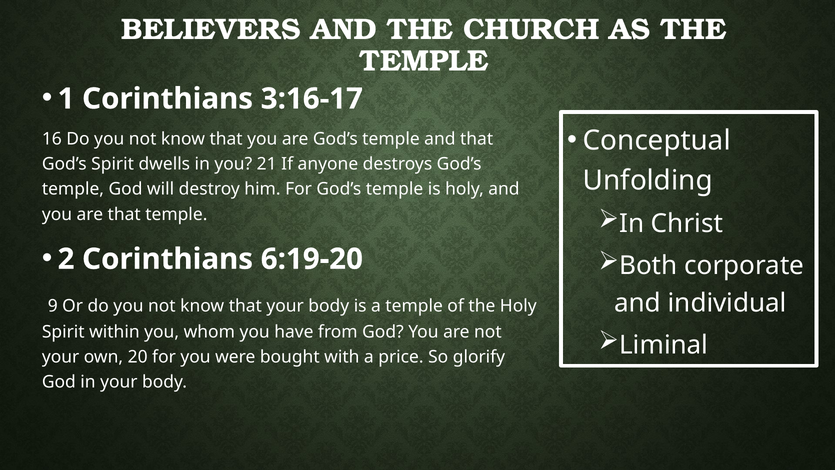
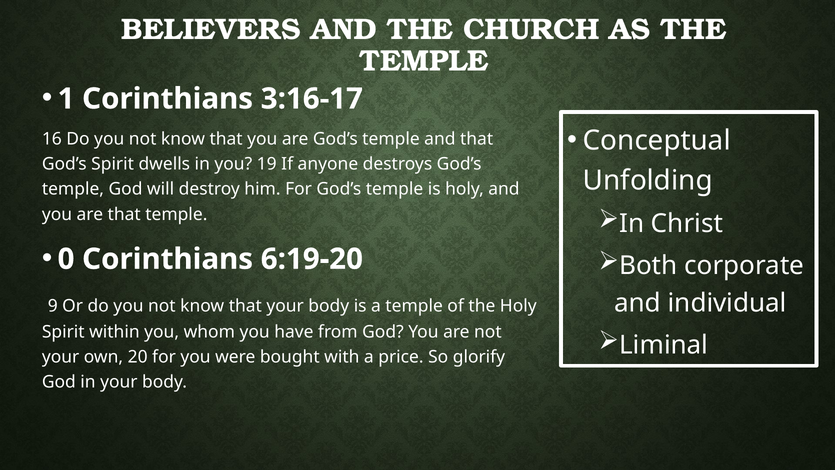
21: 21 -> 19
2: 2 -> 0
